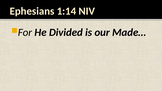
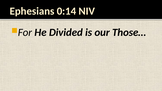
1:14: 1:14 -> 0:14
Made…: Made… -> Those…
